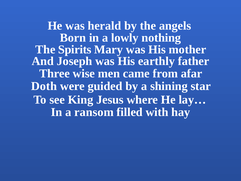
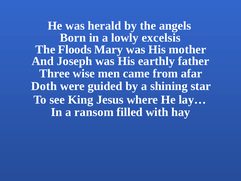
nothing: nothing -> excelsis
Spirits: Spirits -> Floods
